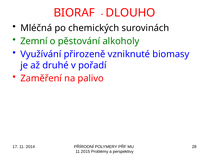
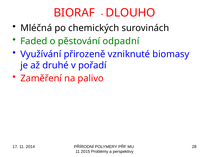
Zemní: Zemní -> Faded
alkoholy: alkoholy -> odpadní
